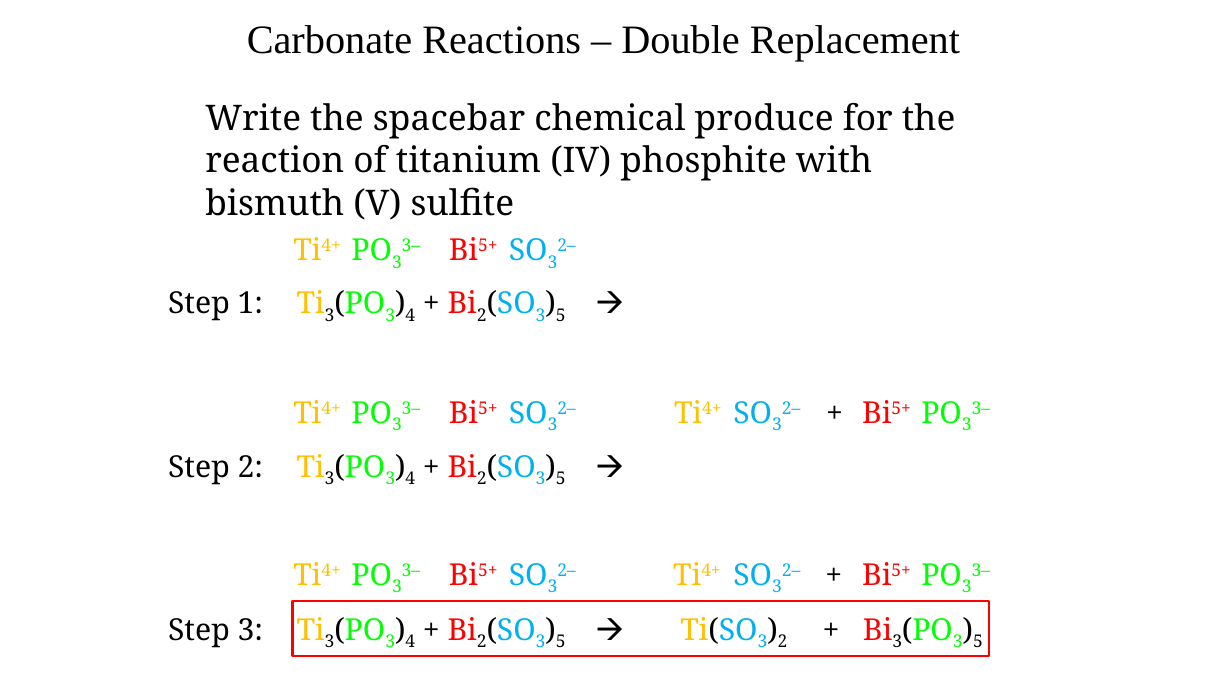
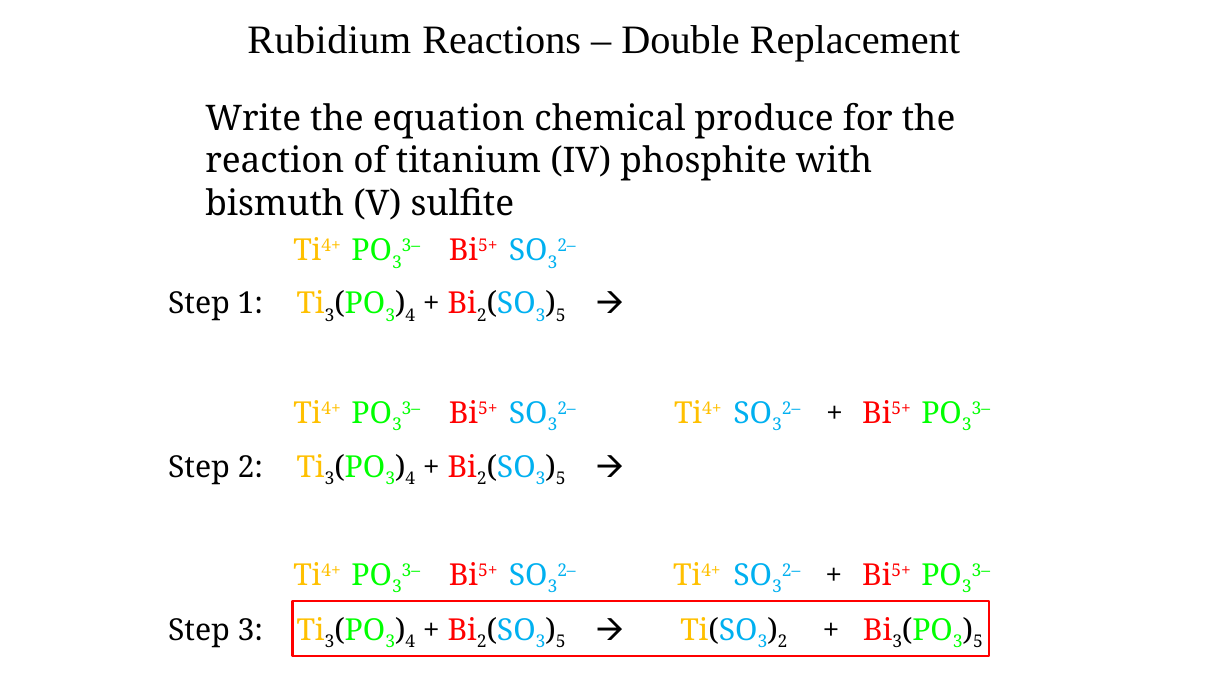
Carbonate: Carbonate -> Rubidium
spacebar: spacebar -> equation
